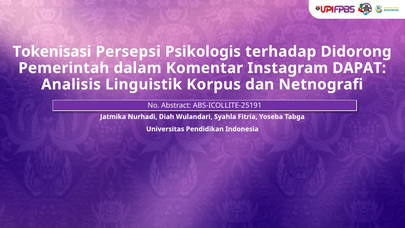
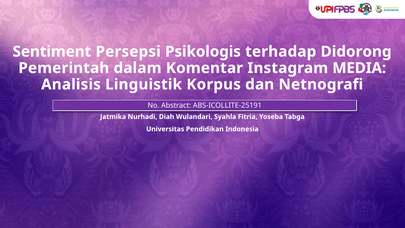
Tokenisasi: Tokenisasi -> Sentiment
DAPAT: DAPAT -> MEDIA
